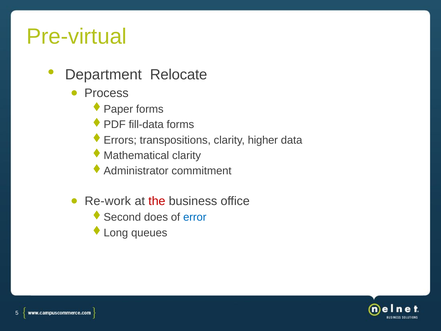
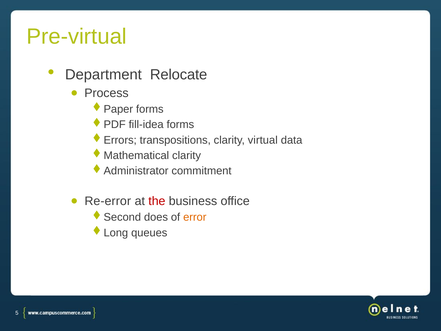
fill-data: fill-data -> fill-idea
higher: higher -> virtual
Re-work: Re-work -> Re-error
error colour: blue -> orange
